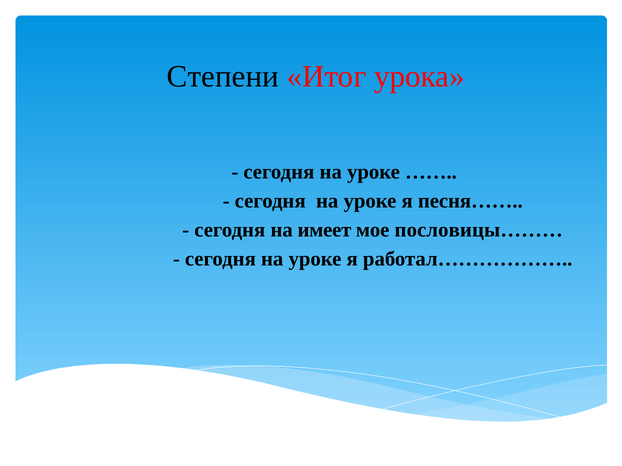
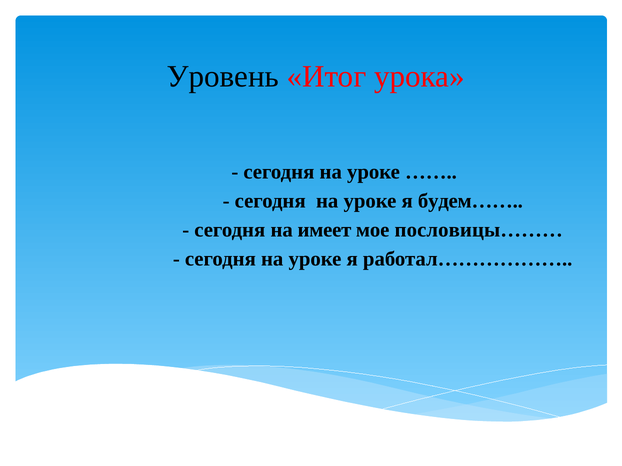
Степени: Степени -> Уровень
песня……: песня…… -> будем……
